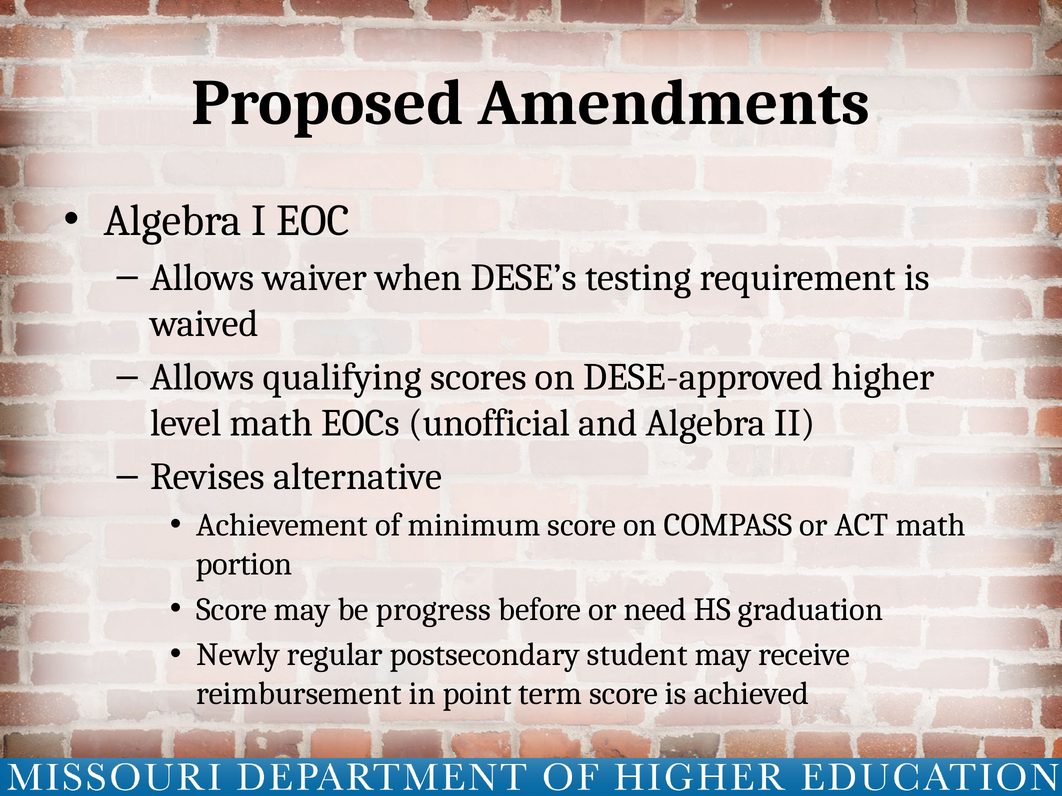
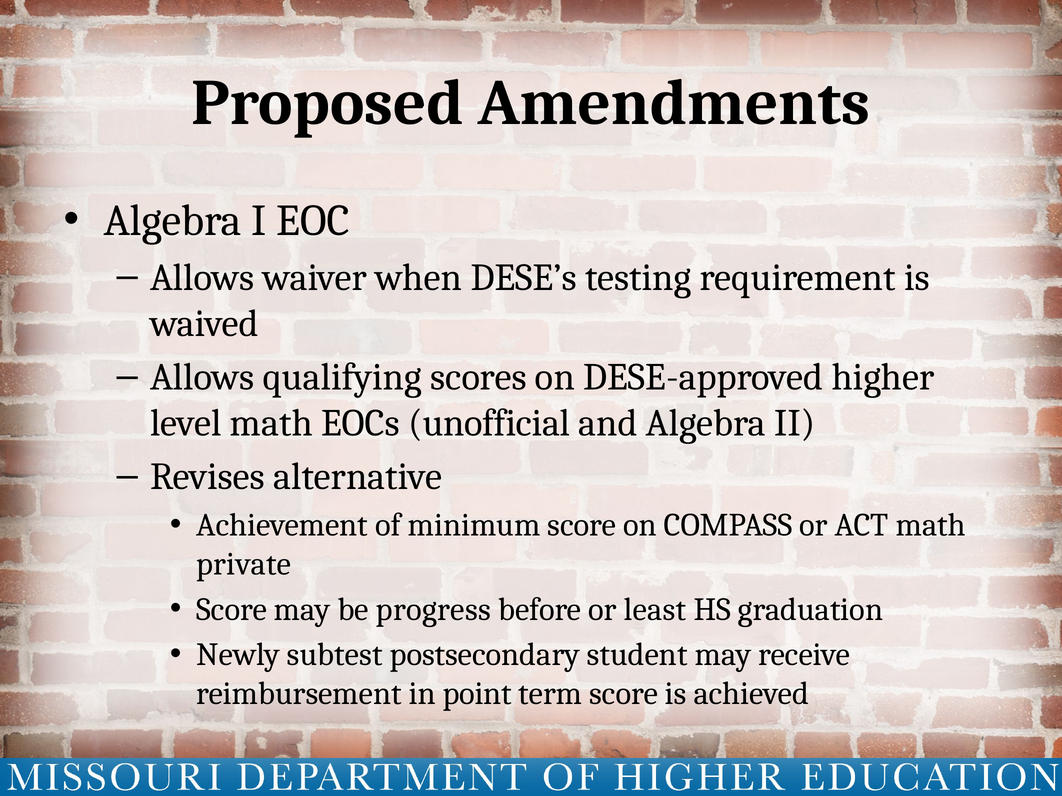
portion: portion -> private
need: need -> least
regular: regular -> subtest
